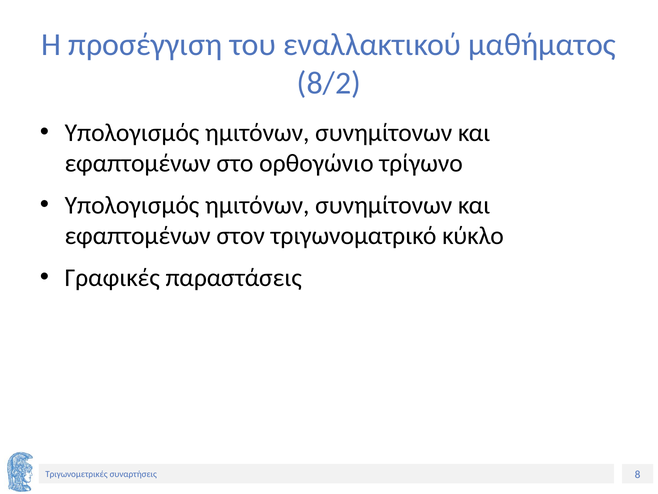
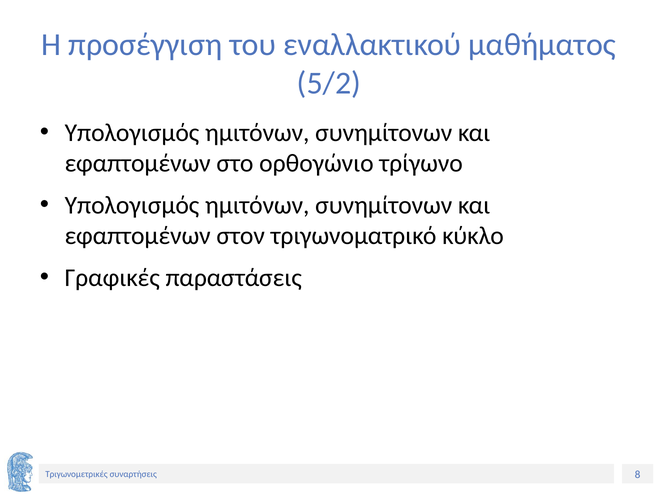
8/2: 8/2 -> 5/2
